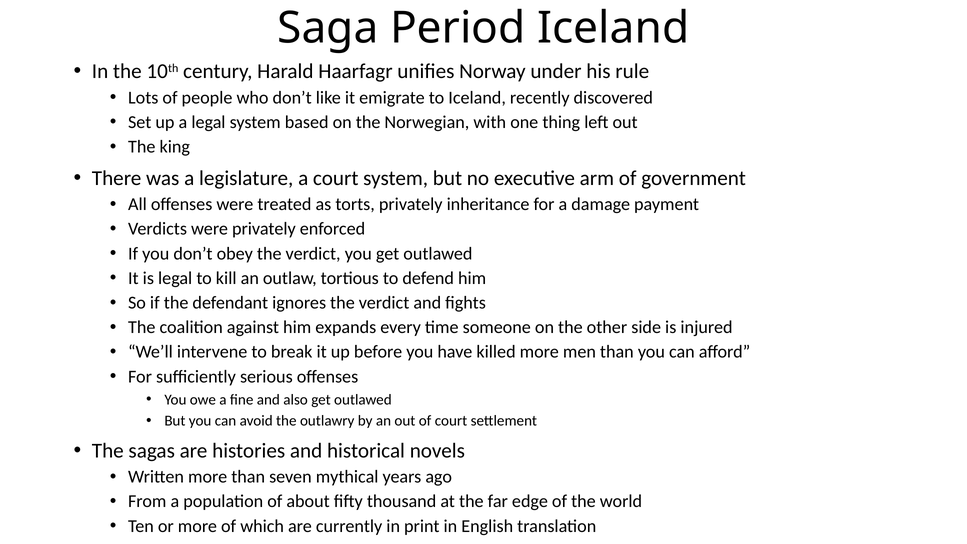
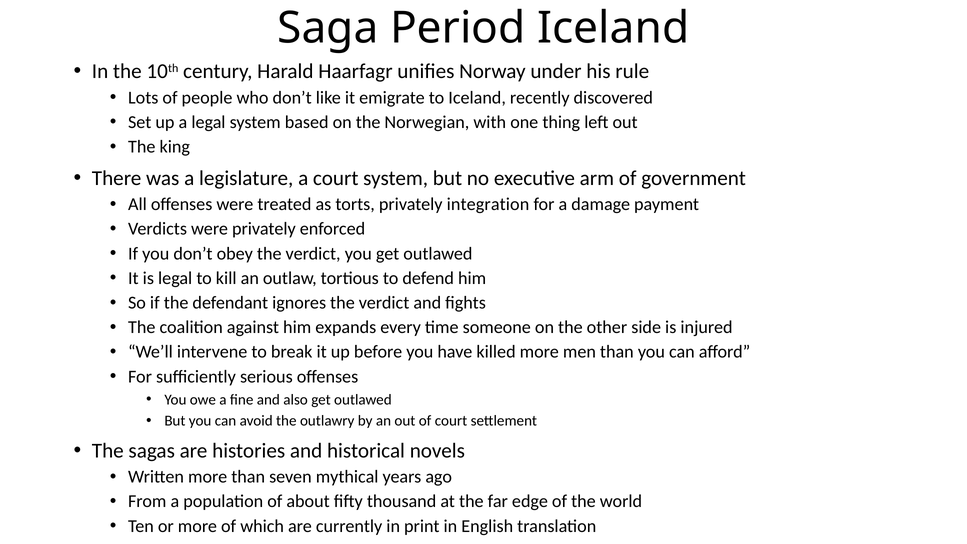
inheritance: inheritance -> integration
